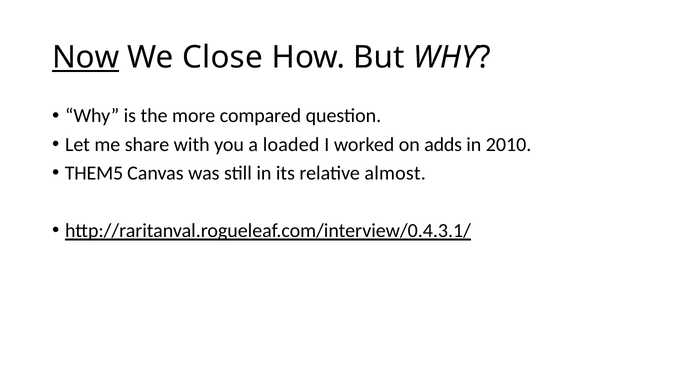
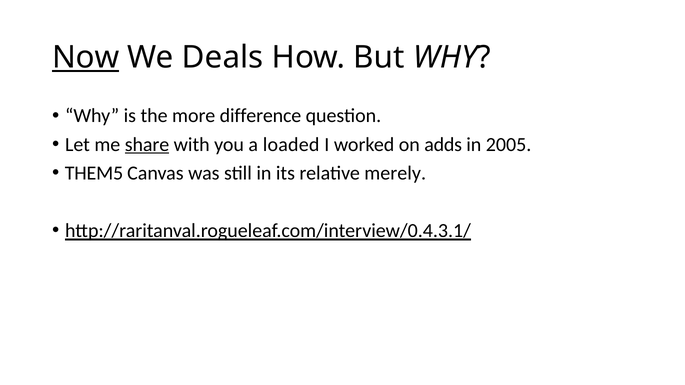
Close: Close -> Deals
compared: compared -> difference
share underline: none -> present
2010: 2010 -> 2005
almost: almost -> merely
